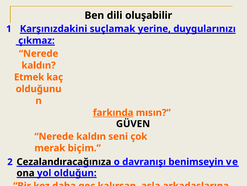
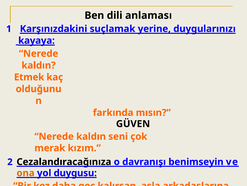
oluşabilir: oluşabilir -> anlaması
çıkmaz: çıkmaz -> kayaya
farkında underline: present -> none
biçim: biçim -> kızım
ona colour: black -> orange
olduğun: olduğun -> duygusu
